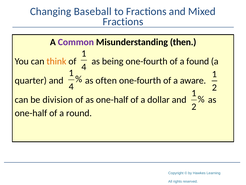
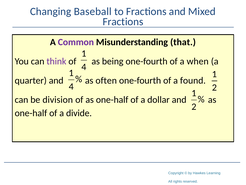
then: then -> that
think colour: orange -> purple
found: found -> when
aware: aware -> found
round: round -> divide
